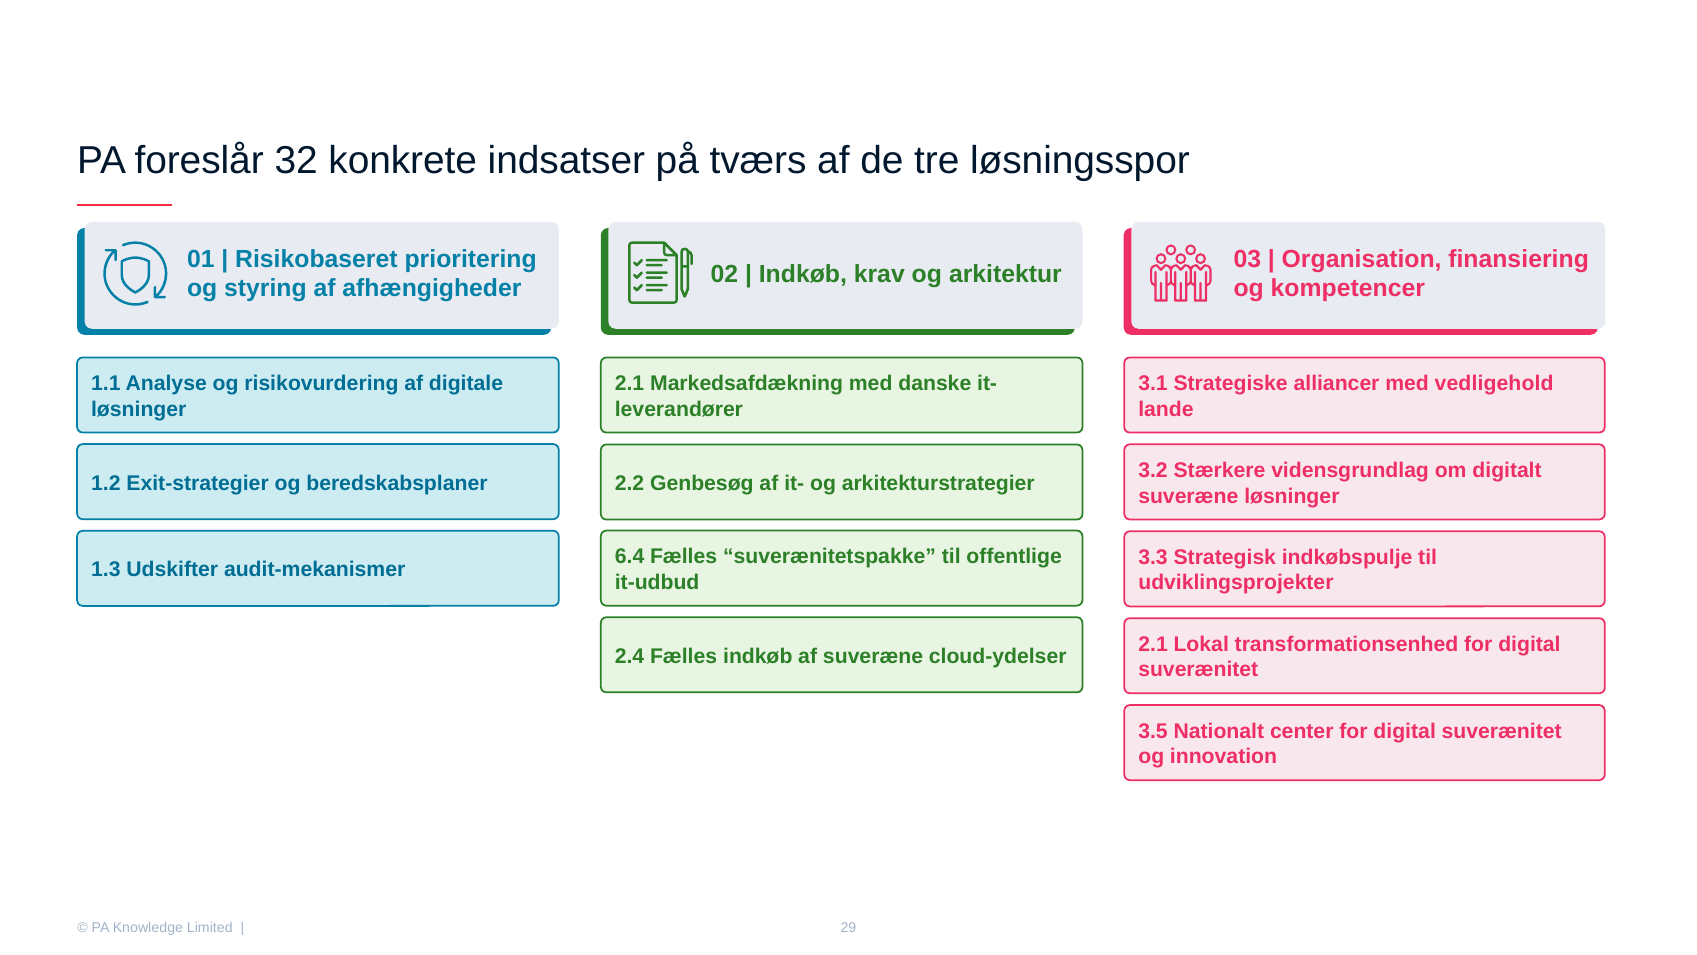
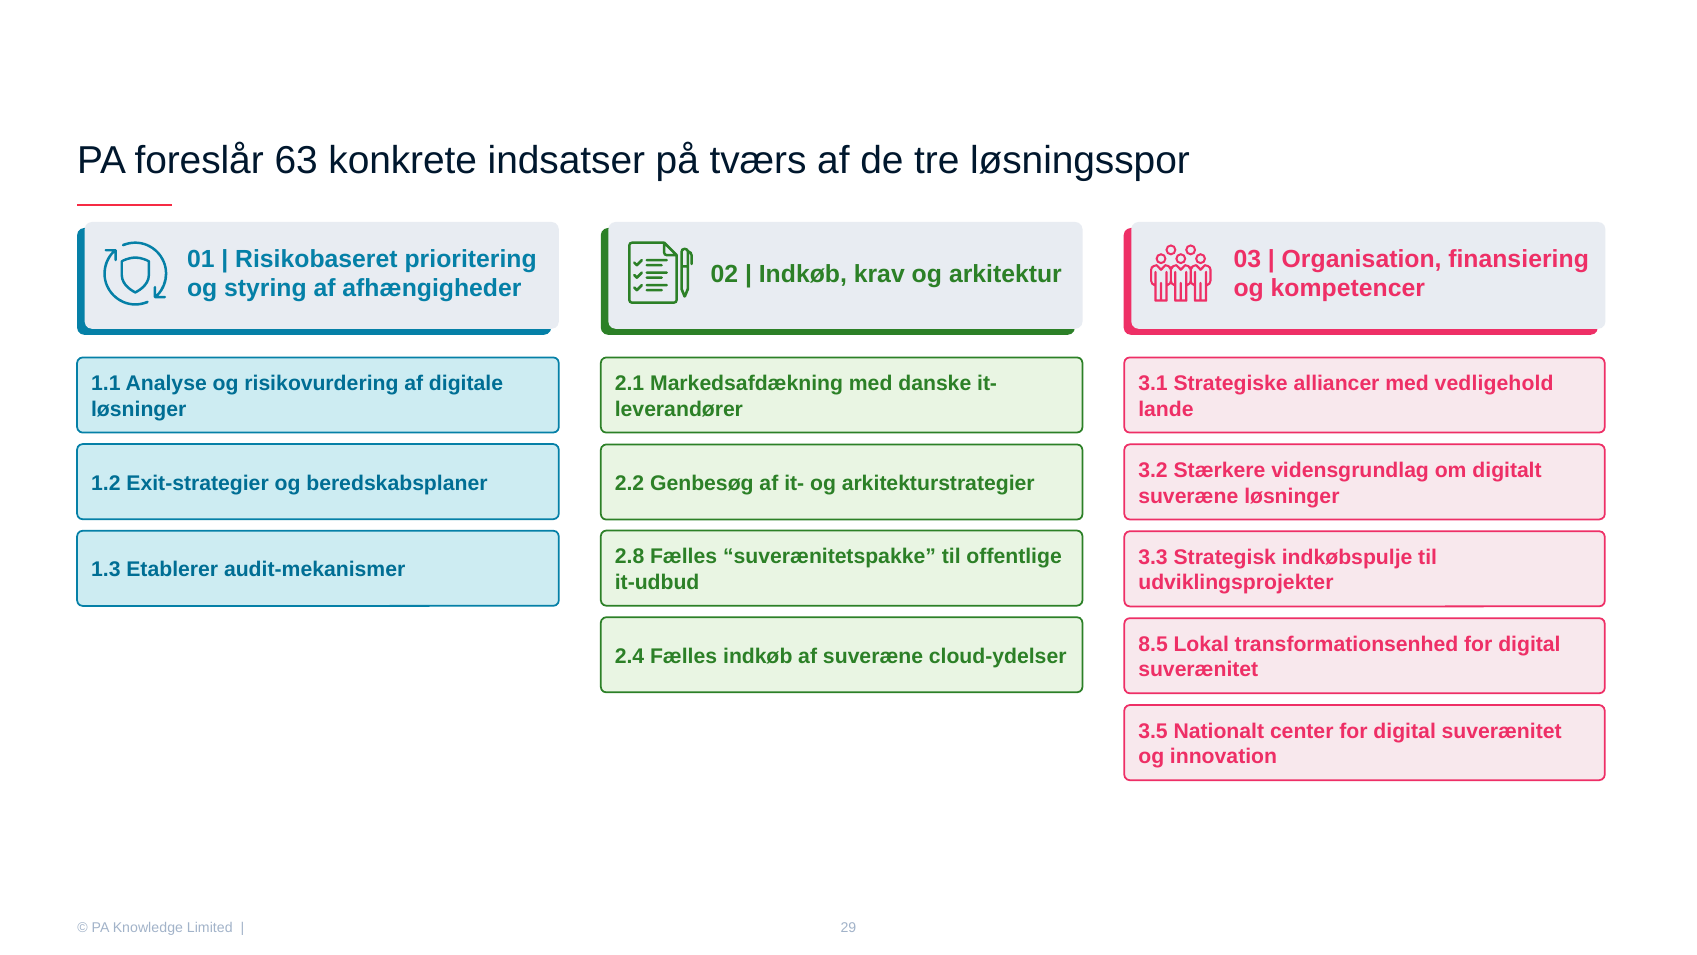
32: 32 -> 63
6.4: 6.4 -> 2.8
Udskifter: Udskifter -> Etablerer
2.1 at (1153, 644): 2.1 -> 8.5
